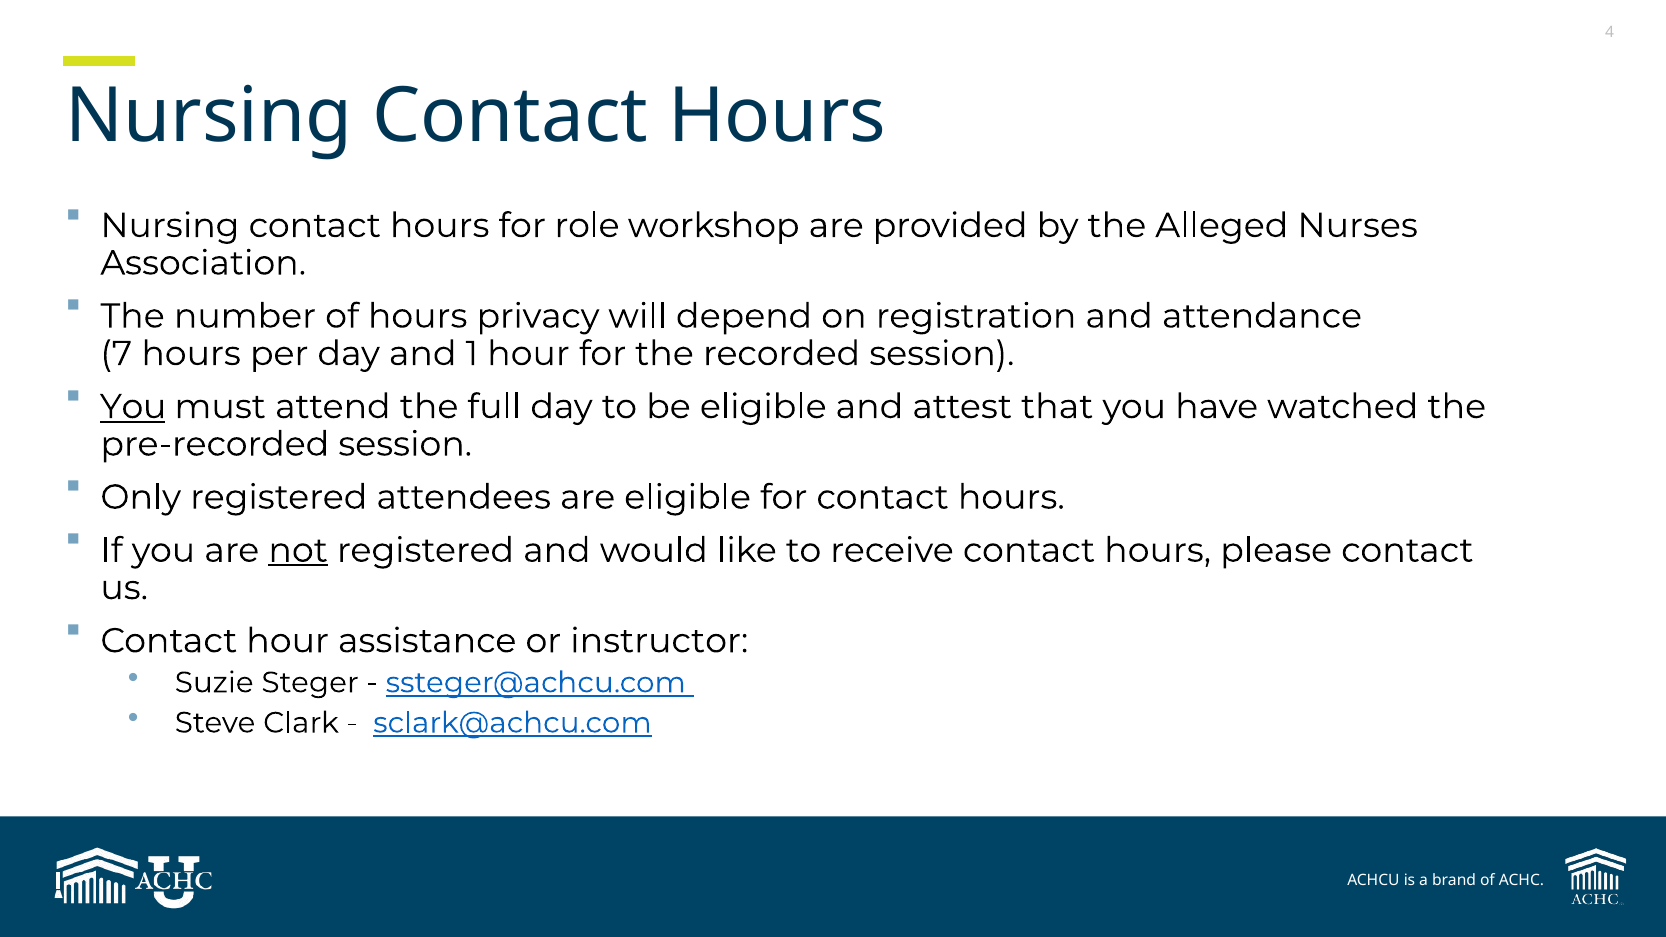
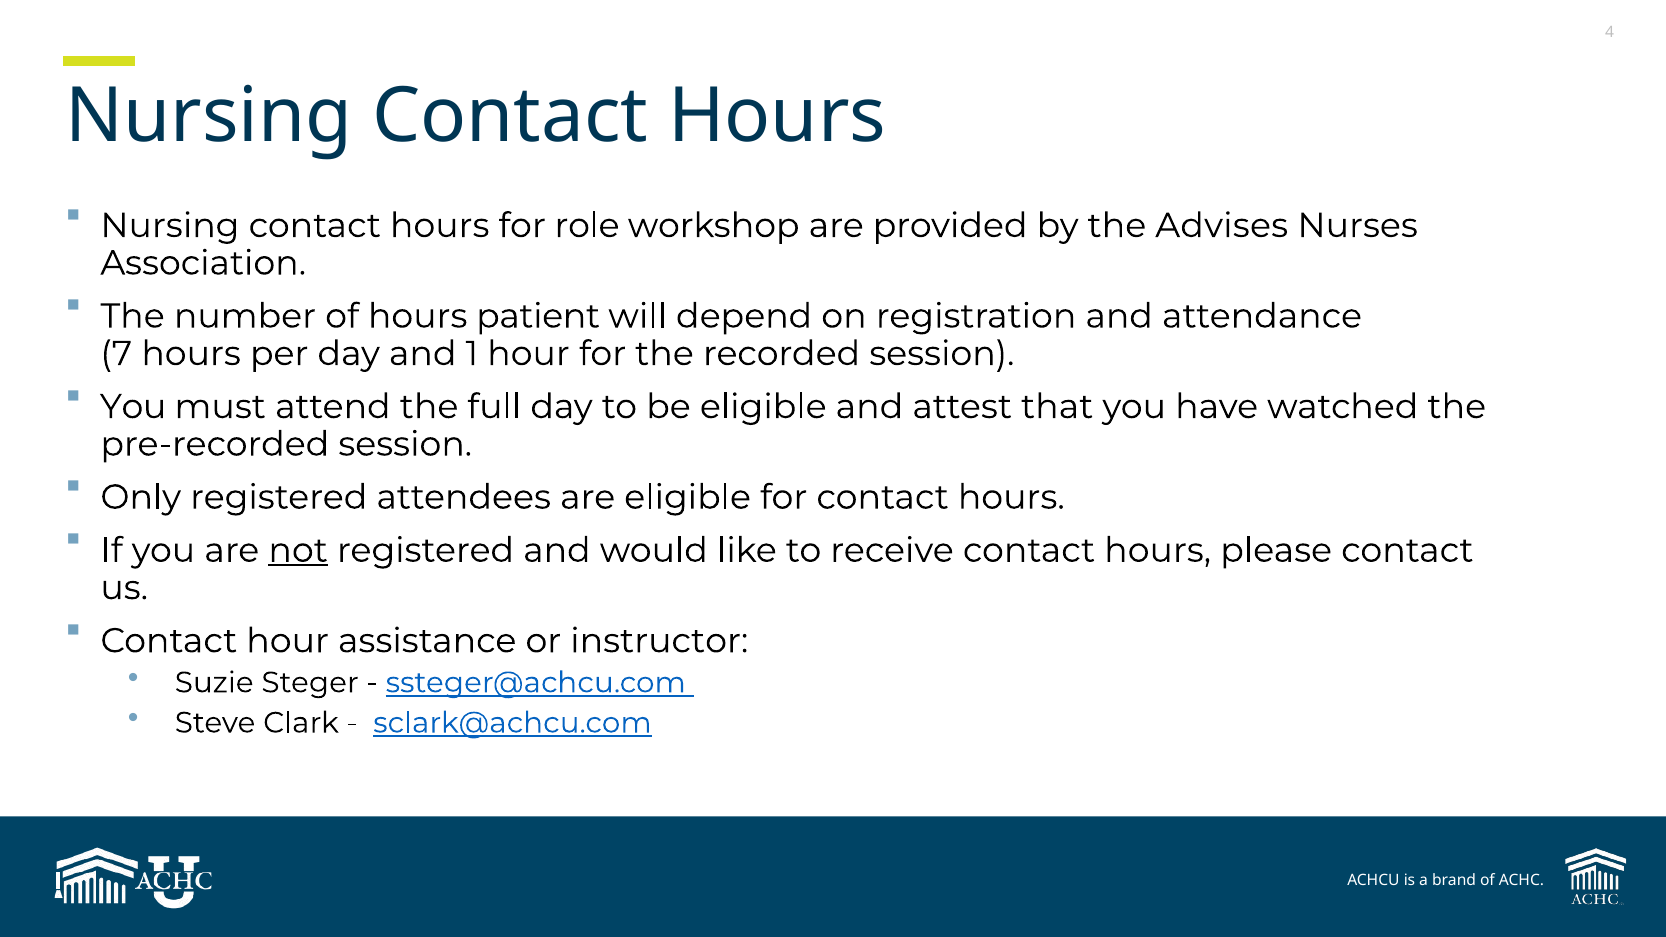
Alleged: Alleged -> Advises
privacy: privacy -> patient
You at (133, 407) underline: present -> none
